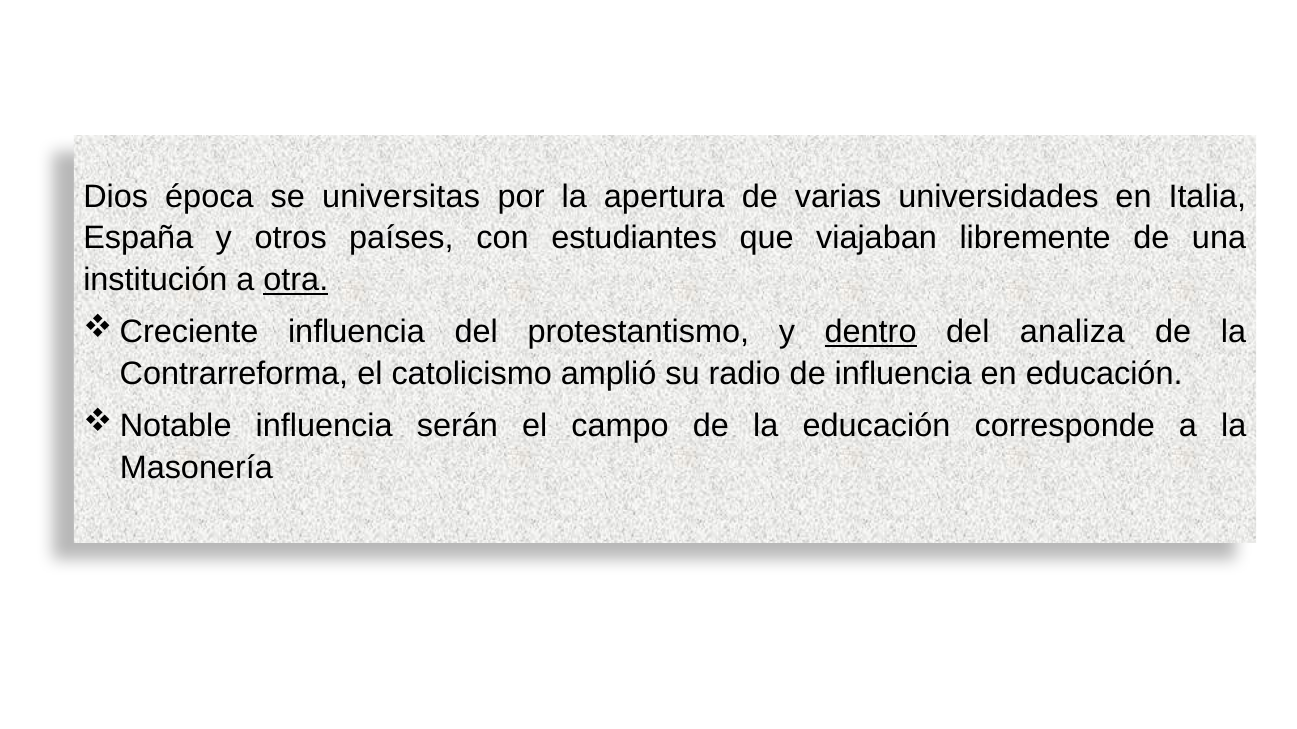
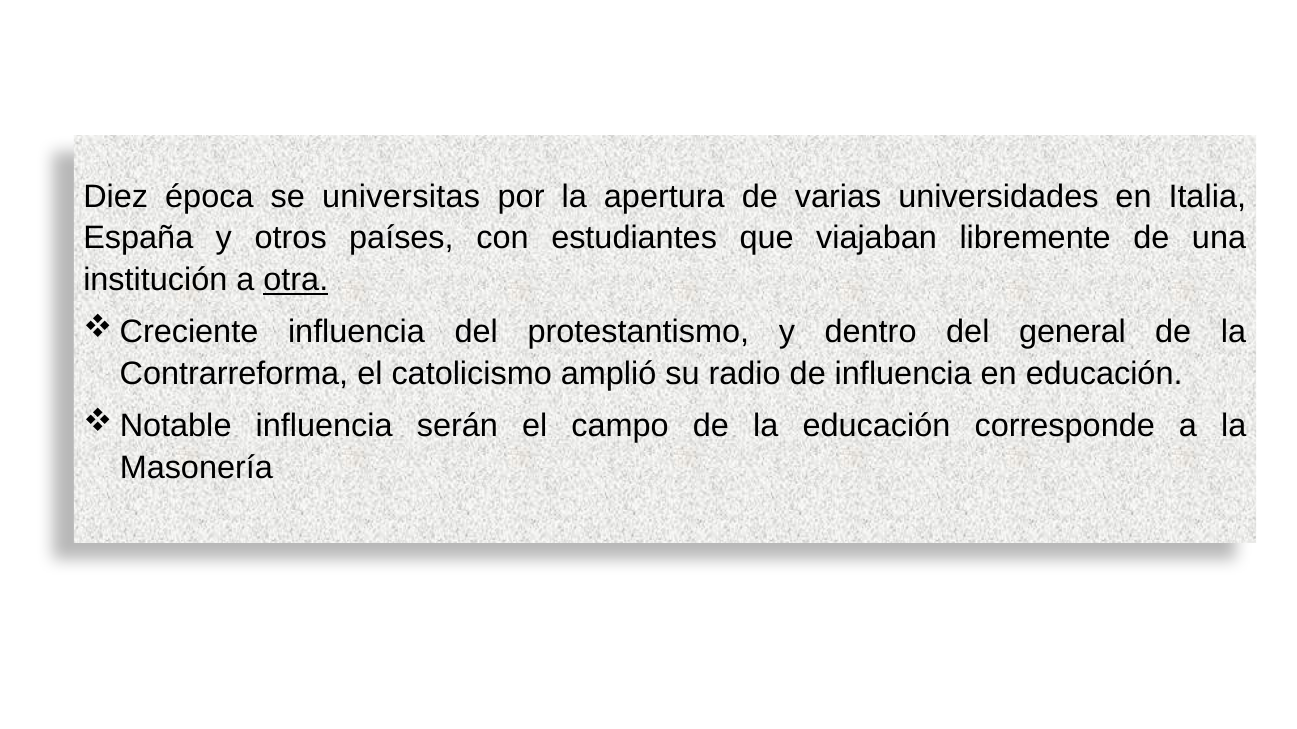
Dios: Dios -> Diez
dentro underline: present -> none
analiza: analiza -> general
